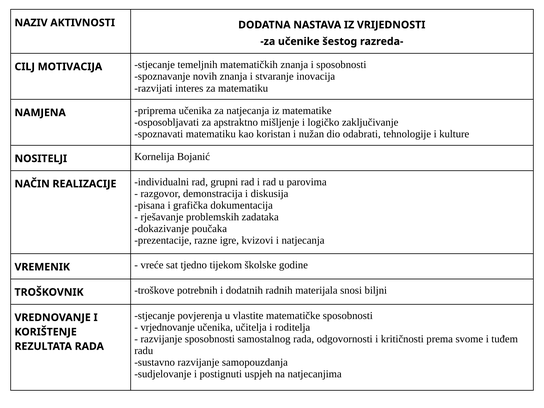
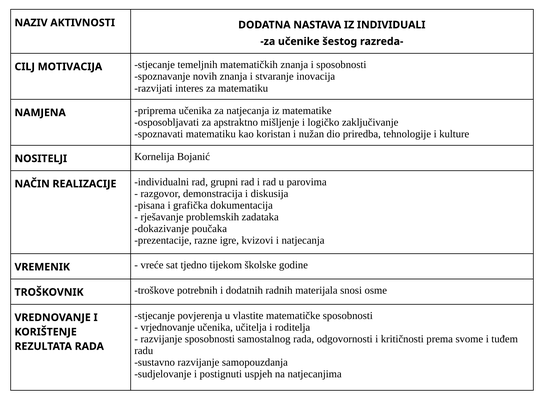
VRIJEDNOSTI: VRIJEDNOSTI -> INDIVIDUALI
odabrati: odabrati -> priredba
biljni: biljni -> osme
